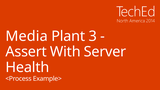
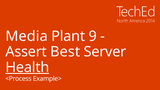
3: 3 -> 9
With: With -> Best
Health underline: none -> present
